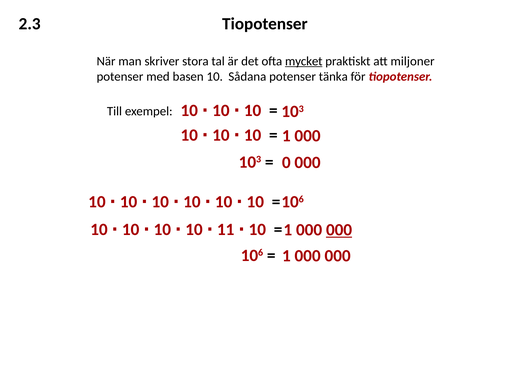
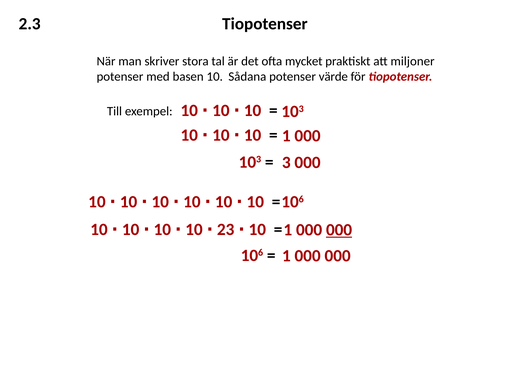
mycket underline: present -> none
tänka: tänka -> värde
0: 0 -> 3
11: 11 -> 23
